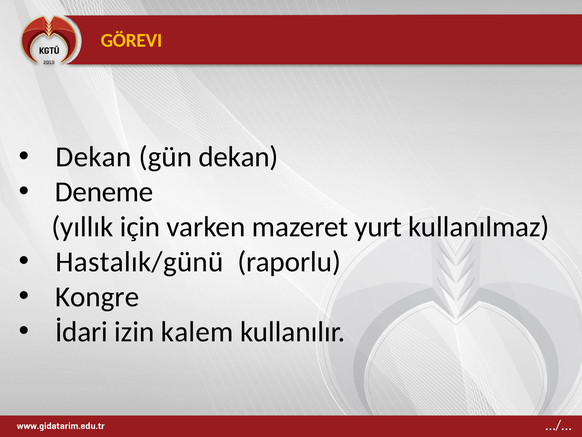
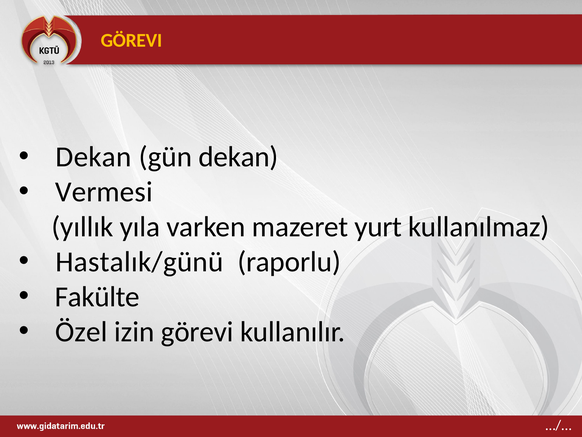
Deneme: Deneme -> Vermesi
için: için -> yıla
Kongre: Kongre -> Fakülte
İdari: İdari -> Özel
izin kalem: kalem -> görevi
